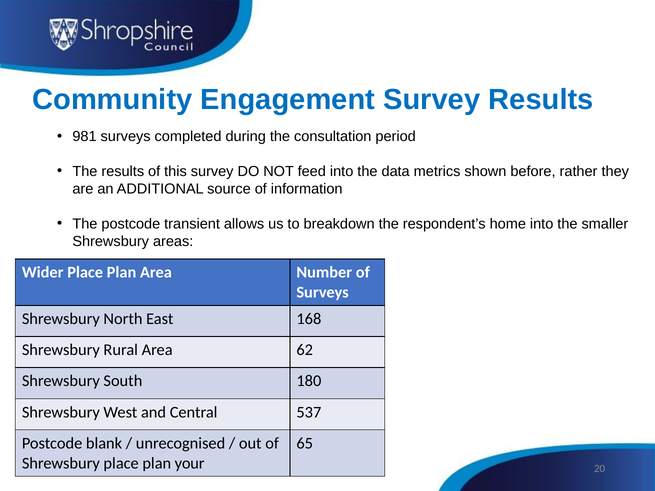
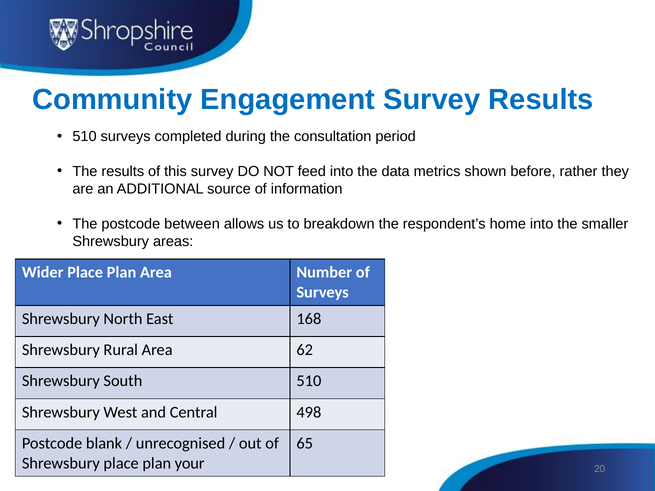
981 at (85, 137): 981 -> 510
transient: transient -> between
South 180: 180 -> 510
537: 537 -> 498
